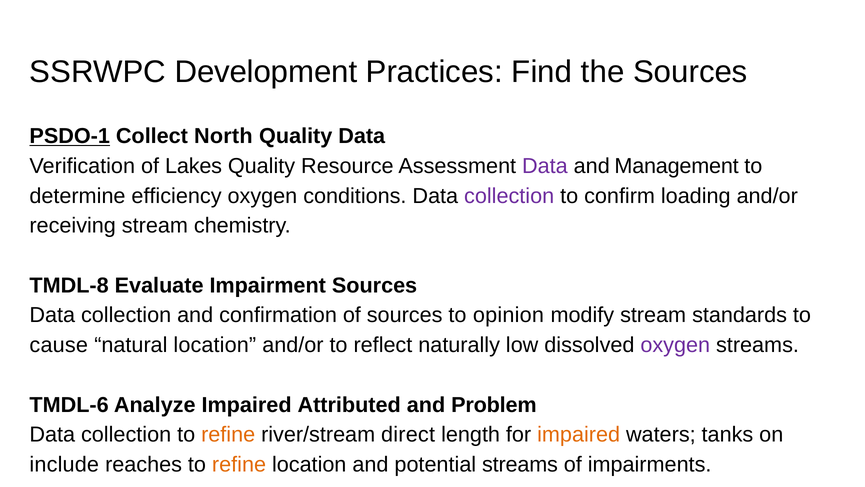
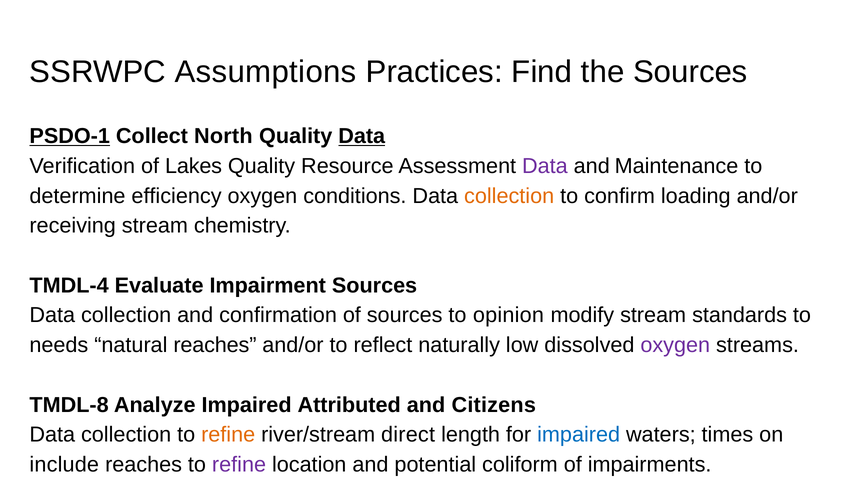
Development: Development -> Assumptions
Data at (362, 136) underline: none -> present
Management: Management -> Maintenance
collection at (509, 196) colour: purple -> orange
TMDL-8: TMDL-8 -> TMDL-4
cause: cause -> needs
natural location: location -> reaches
TMDL-6: TMDL-6 -> TMDL-8
Problem: Problem -> Citizens
impaired at (579, 434) colour: orange -> blue
tanks: tanks -> times
refine at (239, 464) colour: orange -> purple
potential streams: streams -> coliform
